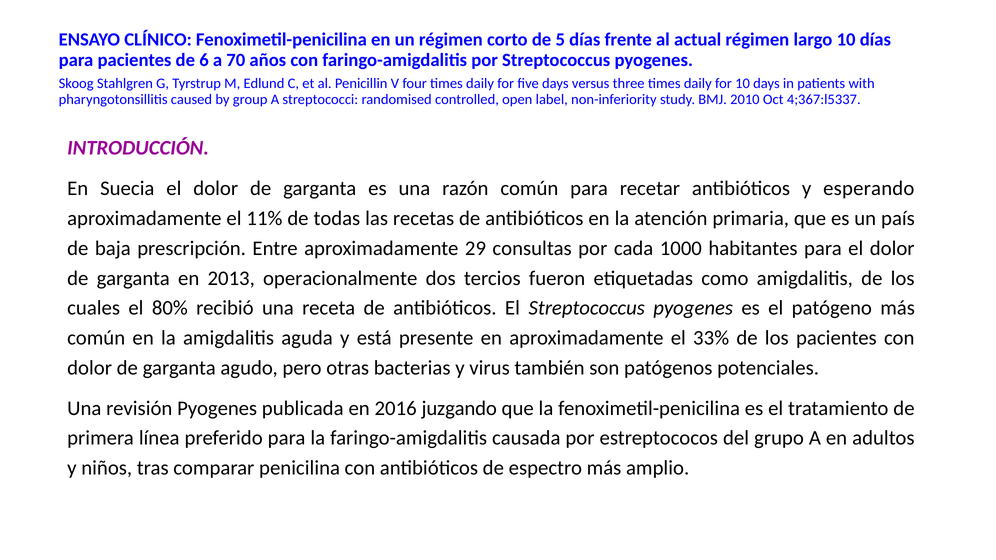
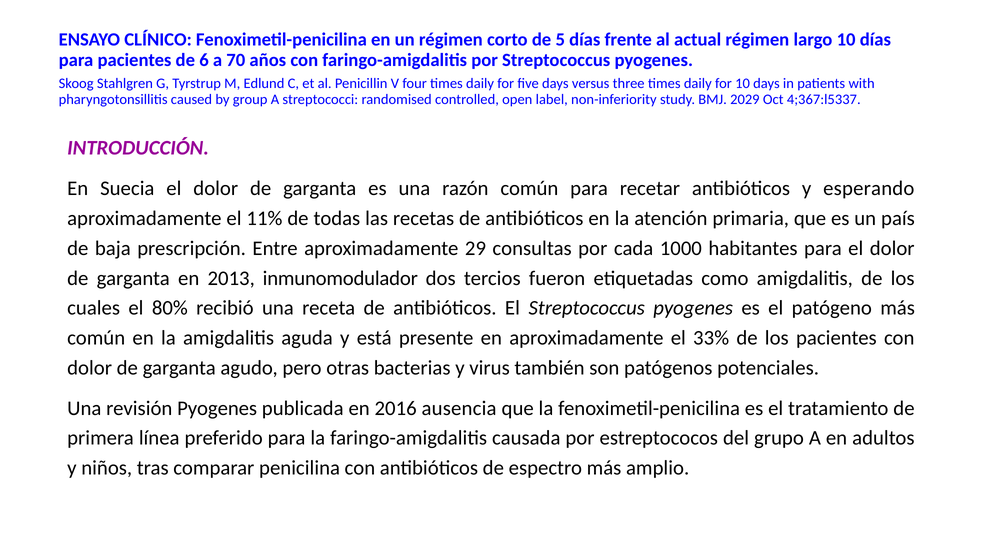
2010: 2010 -> 2029
operacionalmente: operacionalmente -> inmunomodulador
juzgando: juzgando -> ausencia
